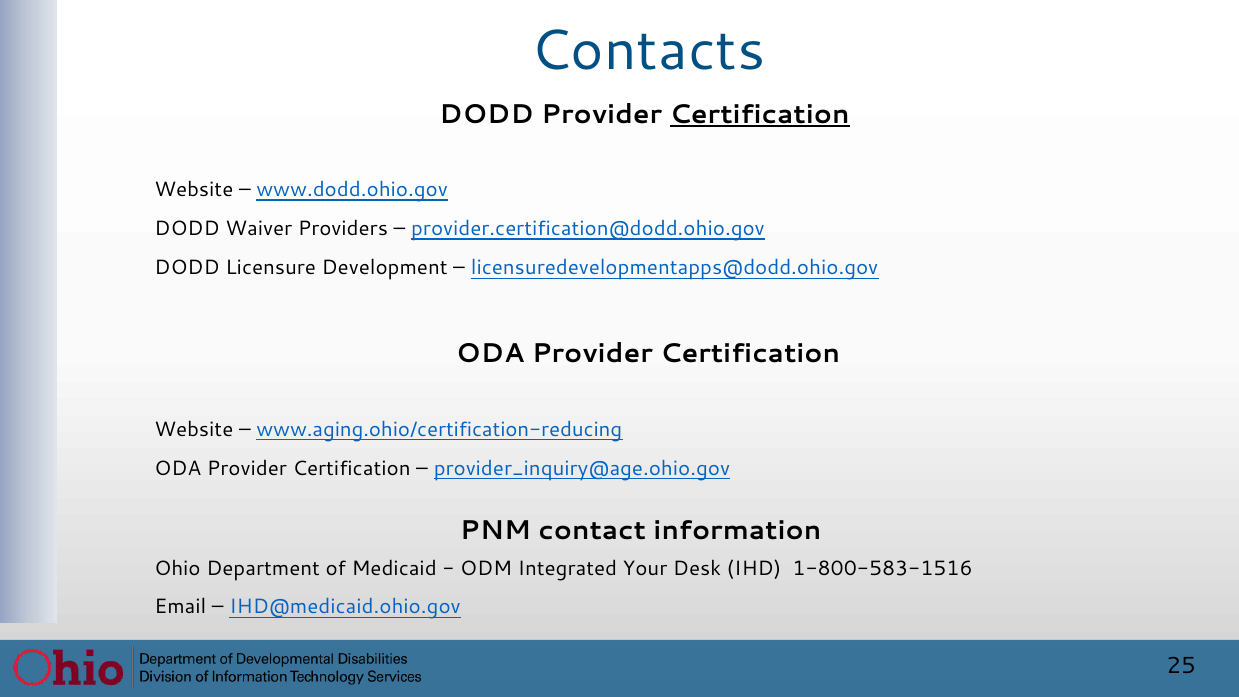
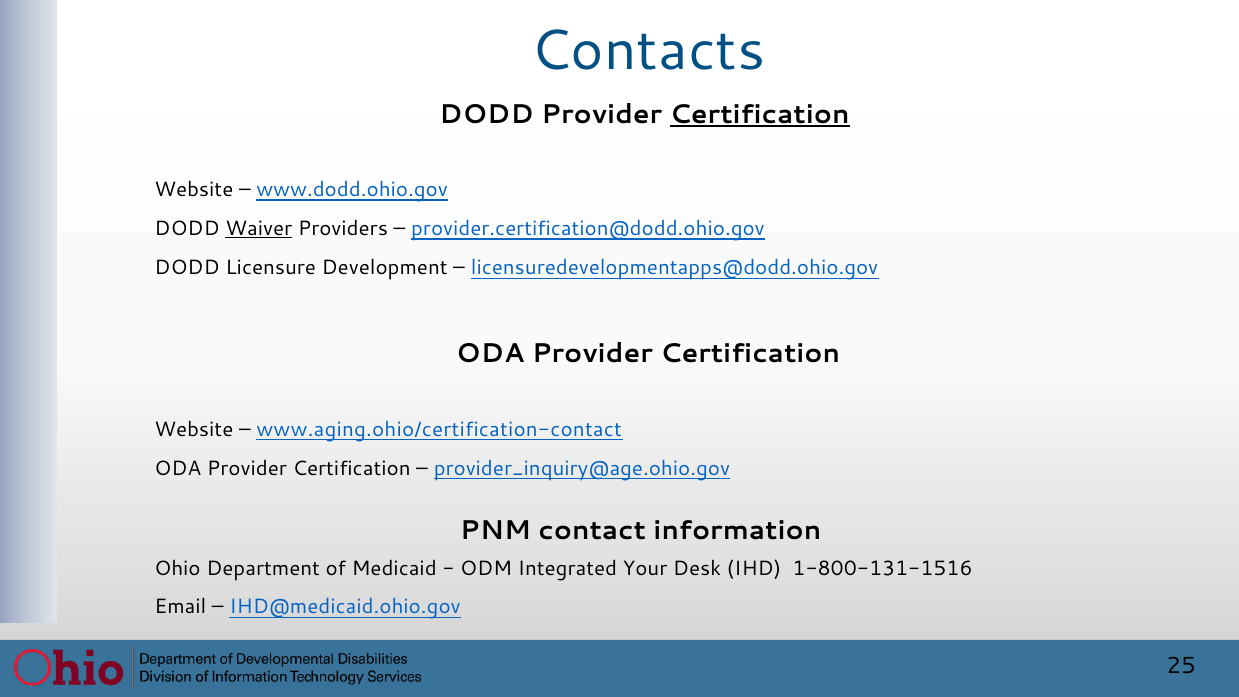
Waiver underline: none -> present
www.aging.ohio/certification-reducing: www.aging.ohio/certification-reducing -> www.aging.ohio/certification-contact
1-800-583-1516: 1-800-583-1516 -> 1-800-131-1516
